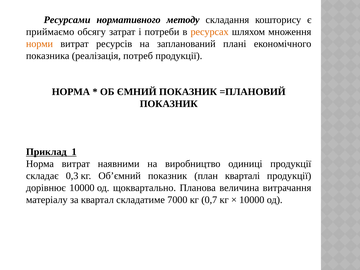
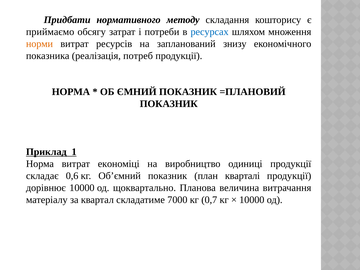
Ресурсами: Ресурсами -> Придбати
ресурсах colour: orange -> blue
плані: плані -> знизу
наявними: наявними -> економіці
0,3: 0,3 -> 0,6
